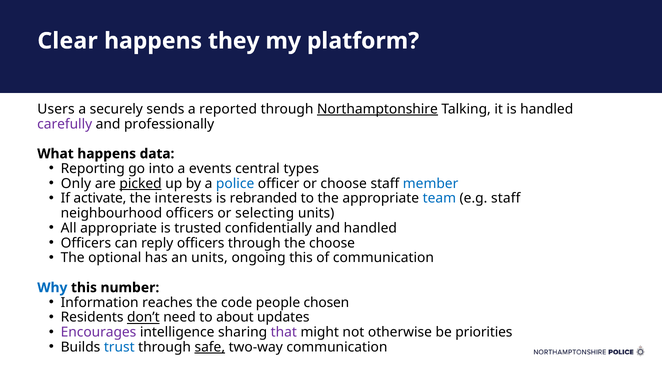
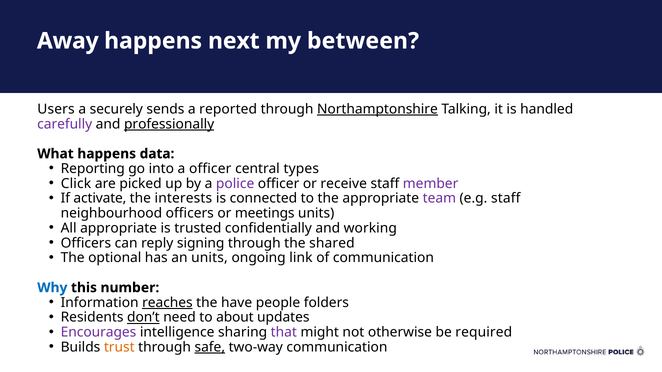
Clear: Clear -> Away
they: they -> next
platform: platform -> between
professionally underline: none -> present
a events: events -> officer
Only: Only -> Click
picked underline: present -> none
police colour: blue -> purple
or choose: choose -> receive
member colour: blue -> purple
rebranded: rebranded -> connected
team colour: blue -> purple
selecting: selecting -> meetings
and handled: handled -> working
reply officers: officers -> signing
the choose: choose -> shared
ongoing this: this -> link
reaches underline: none -> present
code: code -> have
chosen: chosen -> folders
priorities: priorities -> required
trust colour: blue -> orange
